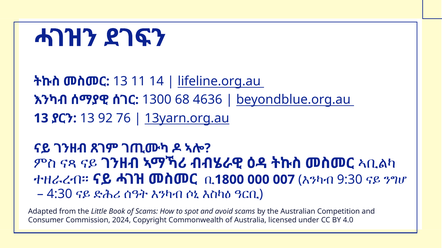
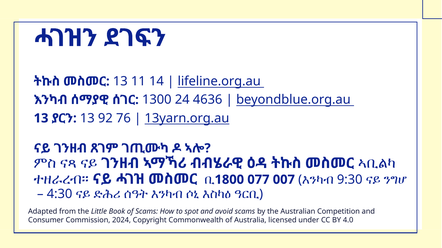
68: 68 -> 24
000: 000 -> 077
